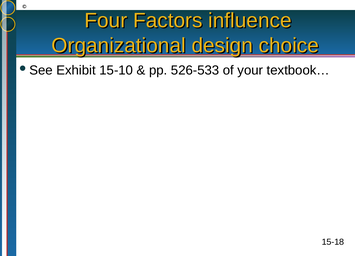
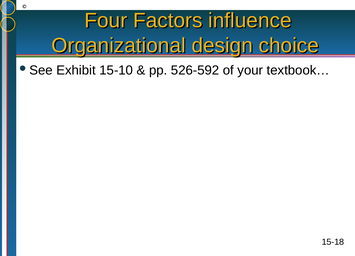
526-533: 526-533 -> 526-592
